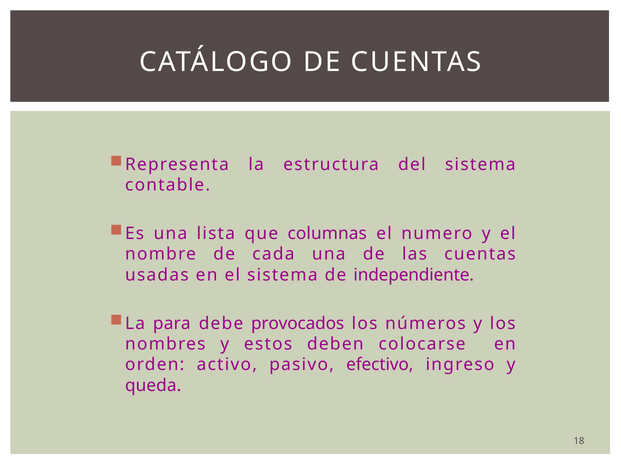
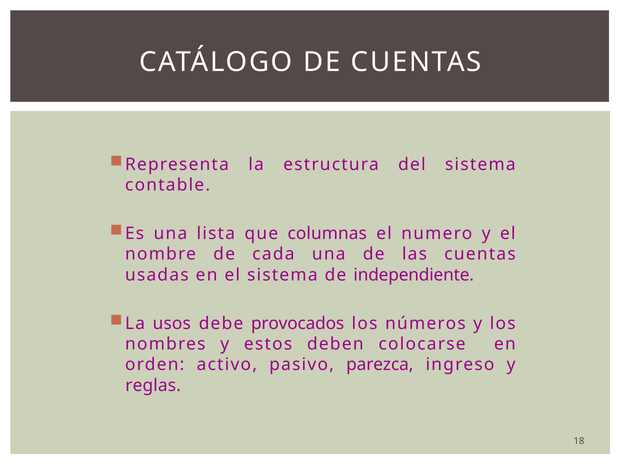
para: para -> usos
efectivo: efectivo -> parezca
queda: queda -> reglas
